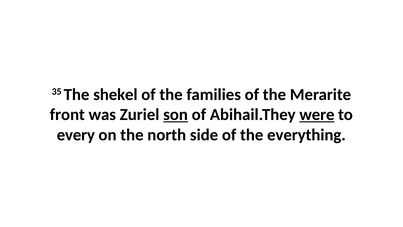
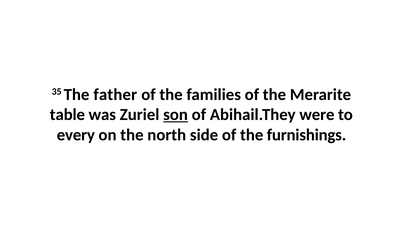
shekel: shekel -> father
front: front -> table
were underline: present -> none
everything: everything -> furnishings
